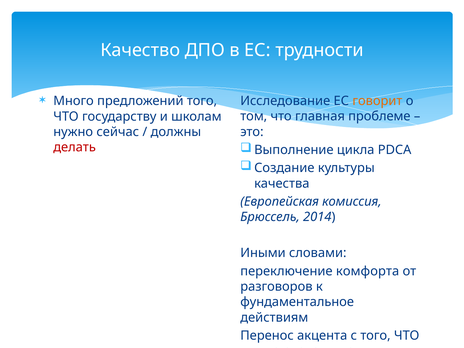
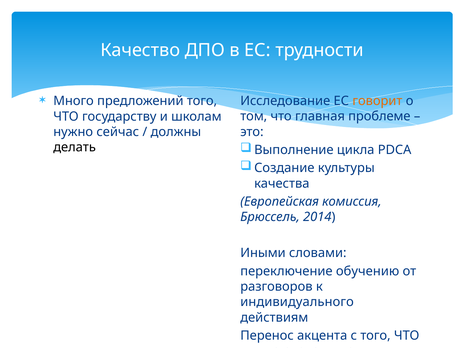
делать at (75, 147) colour: red -> black
комфорта: комфорта -> обучению
фундаментальное: фундаментальное -> индивидуального
